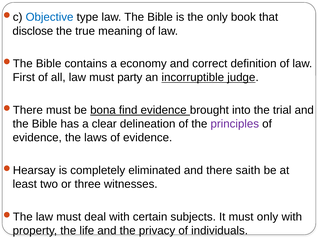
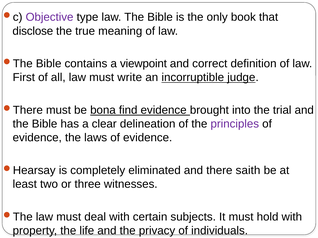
Objective colour: blue -> purple
economy: economy -> viewpoint
party: party -> write
must only: only -> hold
